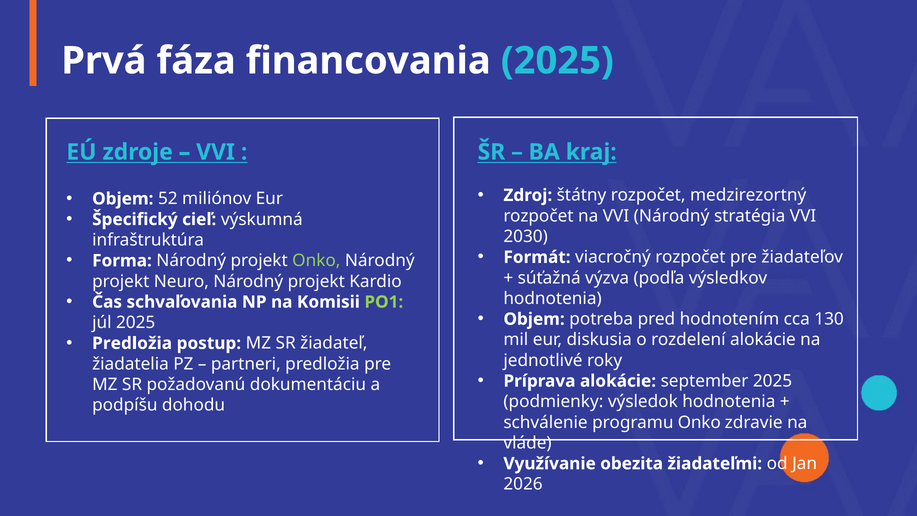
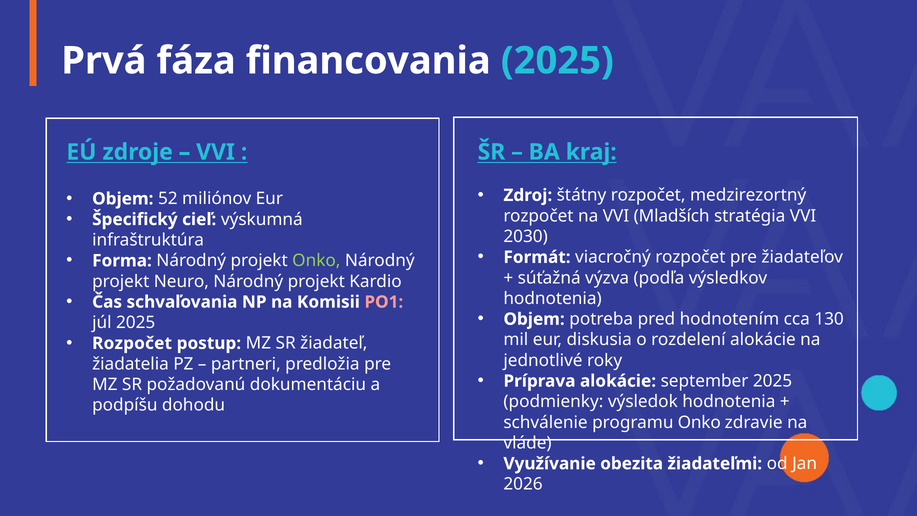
VVI Národný: Národný -> Mladších
PO1 colour: light green -> pink
Predložia at (132, 343): Predložia -> Rozpočet
